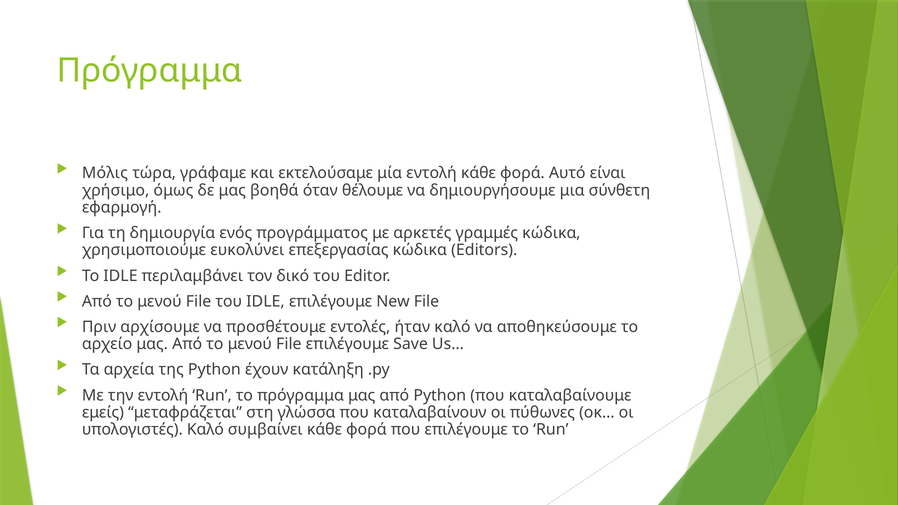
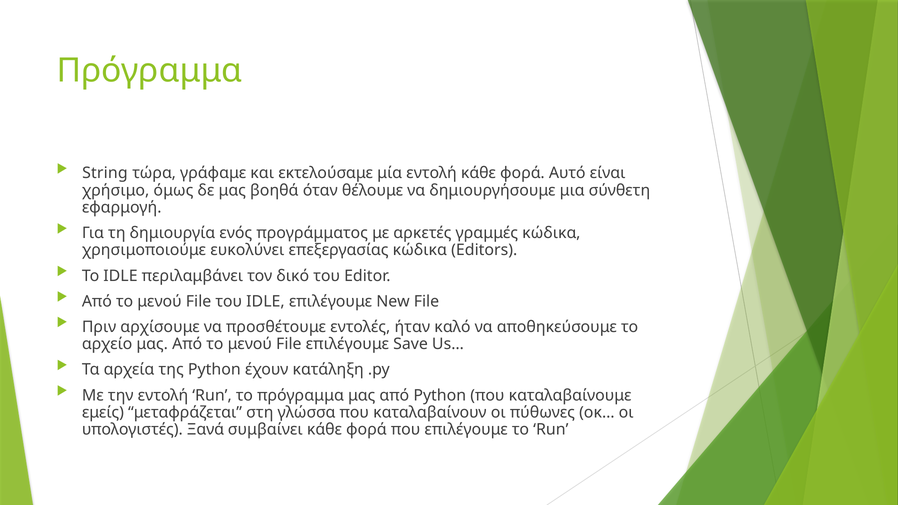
Μόλις: Μόλις -> String
υπολογιστές Καλό: Καλό -> Ξανά
